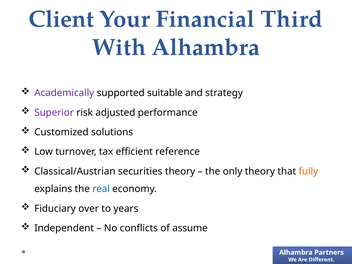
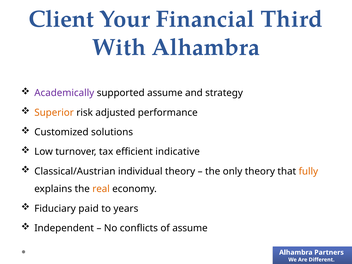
supported suitable: suitable -> assume
Superior colour: purple -> orange
reference: reference -> indicative
securities: securities -> individual
real colour: blue -> orange
over: over -> paid
